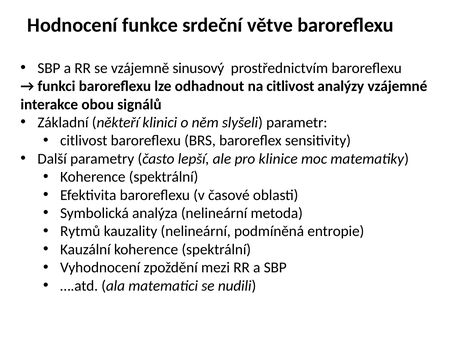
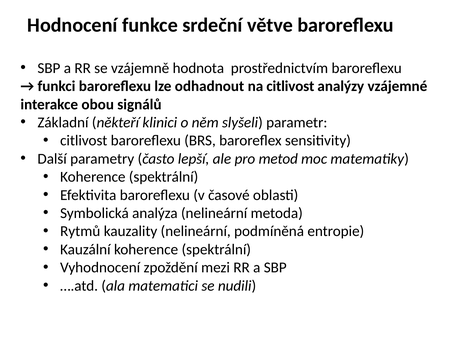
sinusový: sinusový -> hodnota
klinice: klinice -> metod
